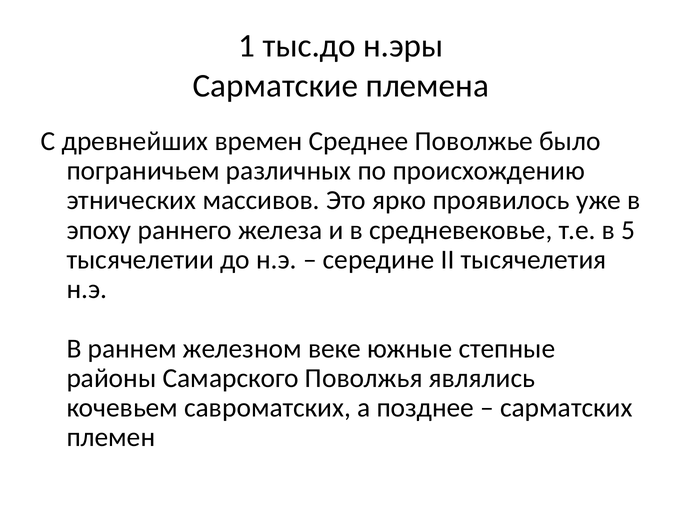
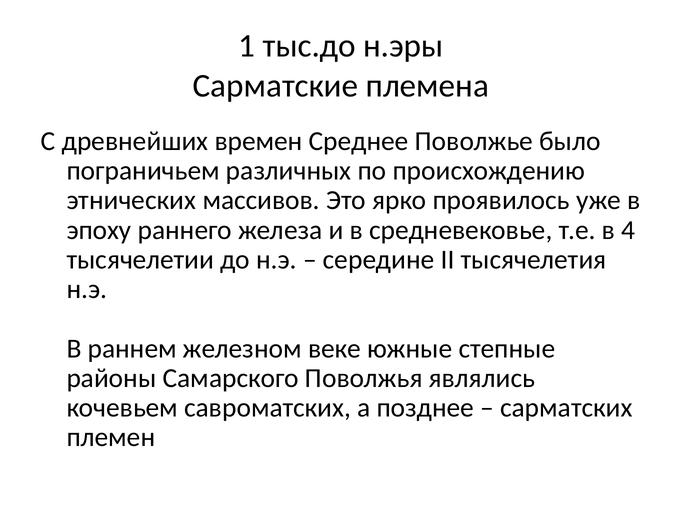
5: 5 -> 4
